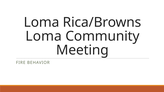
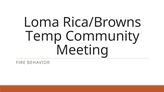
Loma at (44, 36): Loma -> Temp
